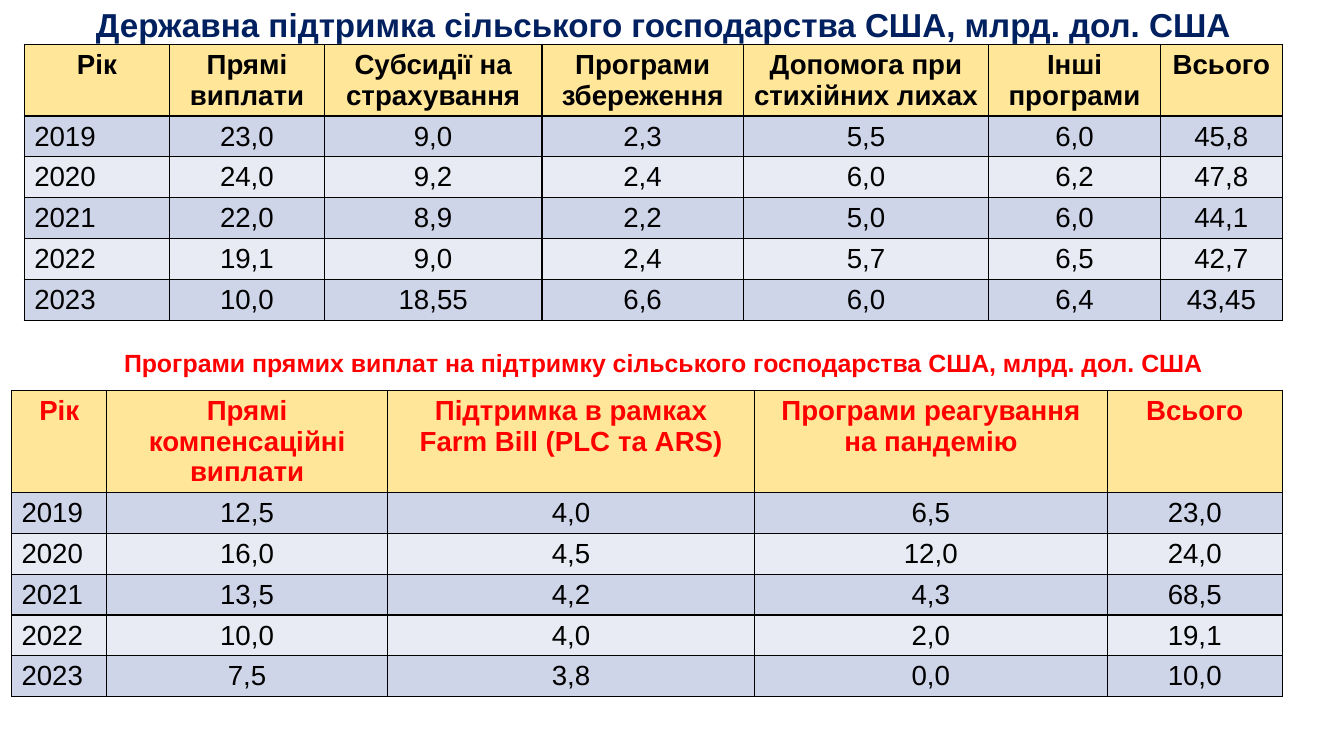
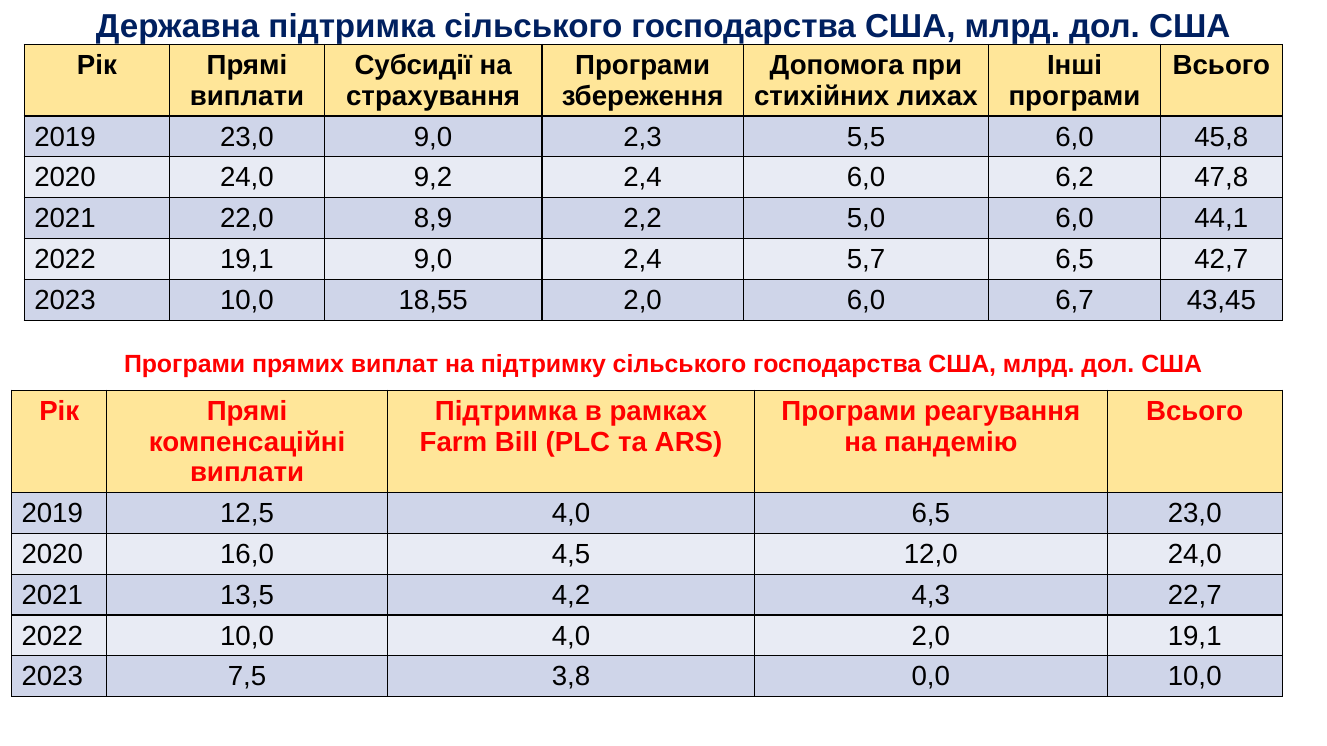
18,55 6,6: 6,6 -> 2,0
6,4: 6,4 -> 6,7
68,5: 68,5 -> 22,7
